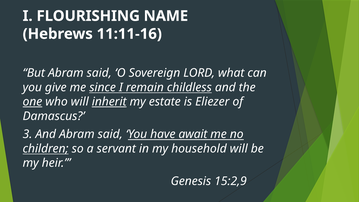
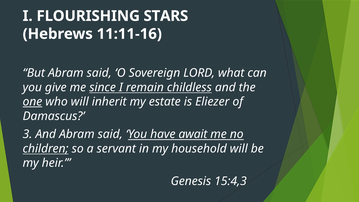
NAME: NAME -> STARS
inherit underline: present -> none
15:2,9: 15:2,9 -> 15:4,3
